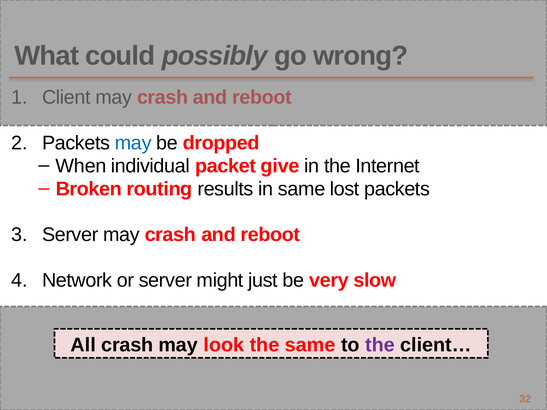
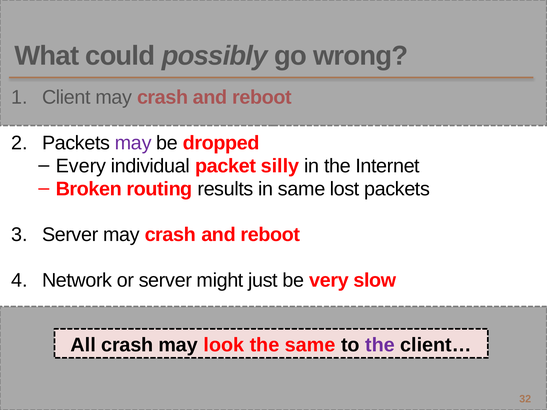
may at (133, 143) colour: blue -> purple
When: When -> Every
give: give -> silly
